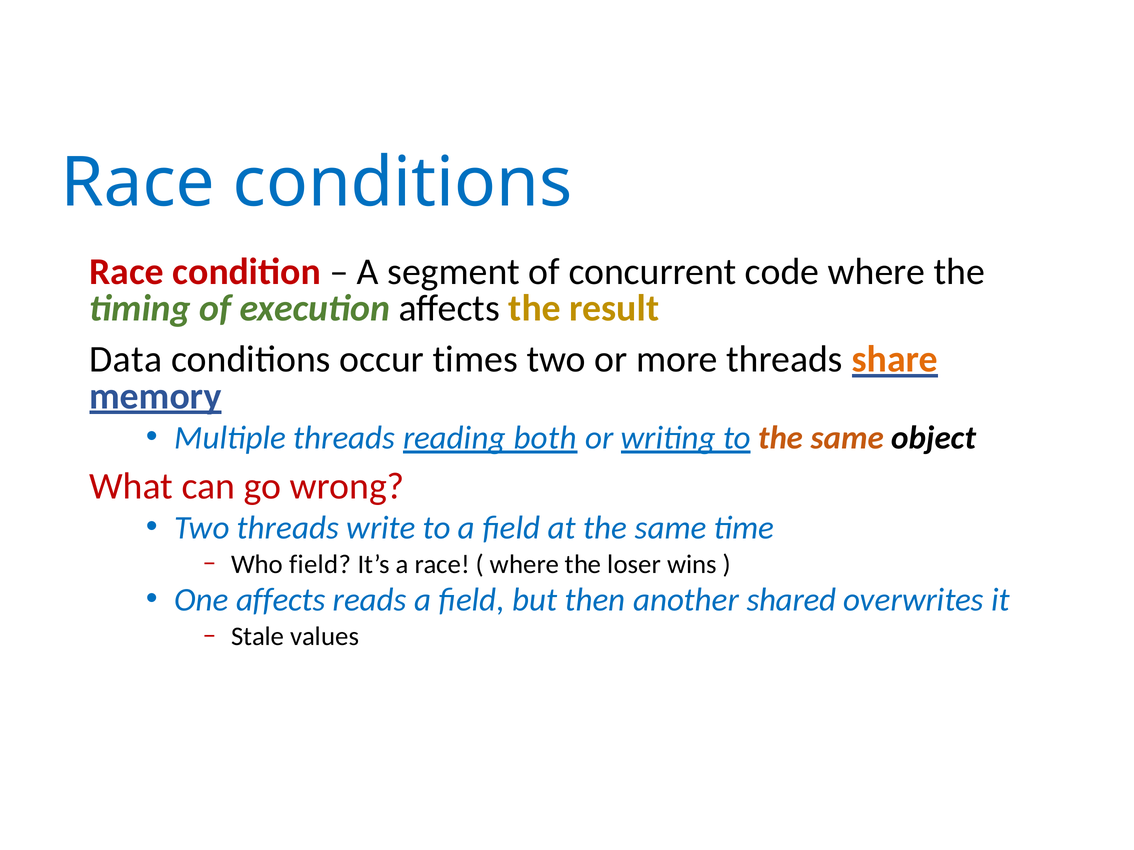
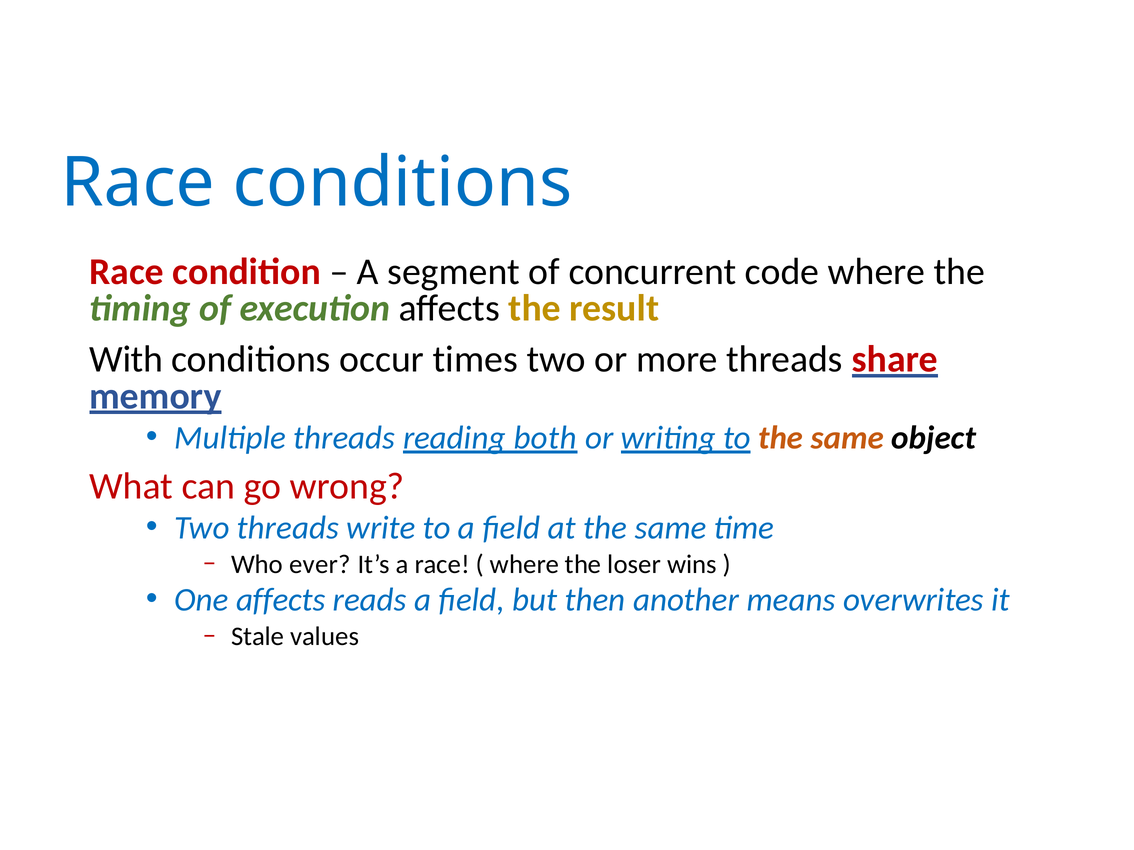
Data: Data -> With
share colour: orange -> red
Who field: field -> ever
shared: shared -> means
